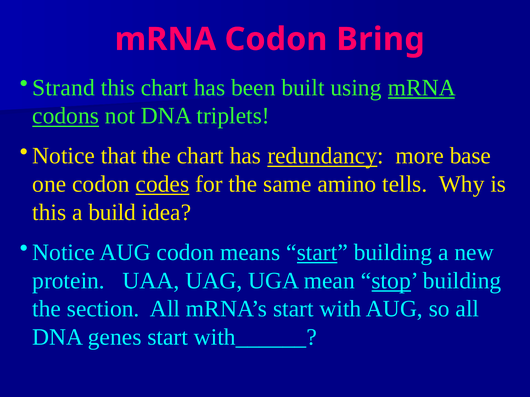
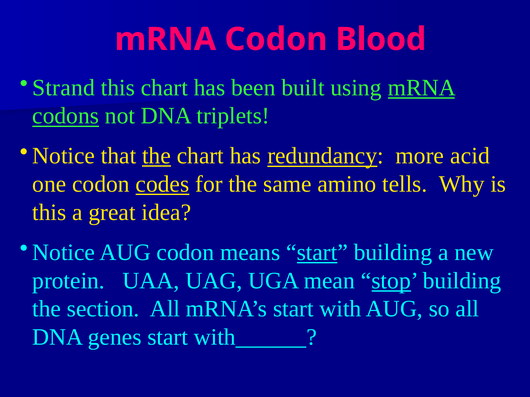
Bring: Bring -> Blood
the at (157, 156) underline: none -> present
base: base -> acid
build: build -> great
